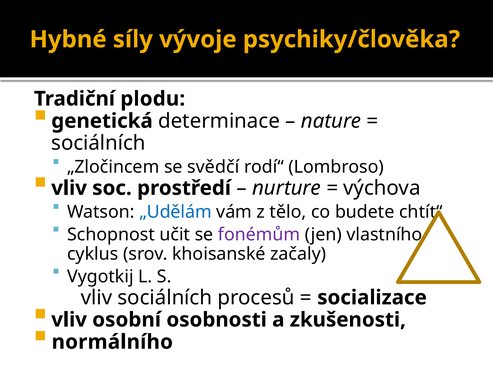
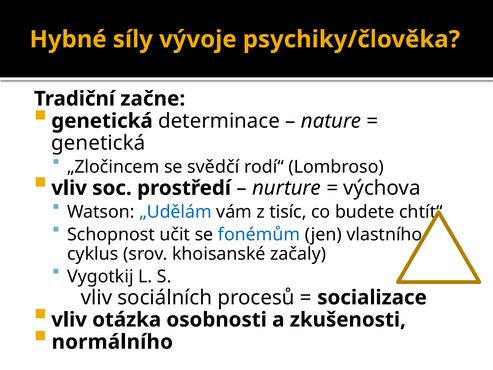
plodu: plodu -> začne
sociálních at (98, 143): sociálních -> genetická
tělo: tělo -> tisíc
fonémům colour: purple -> blue
osobní: osobní -> otázka
